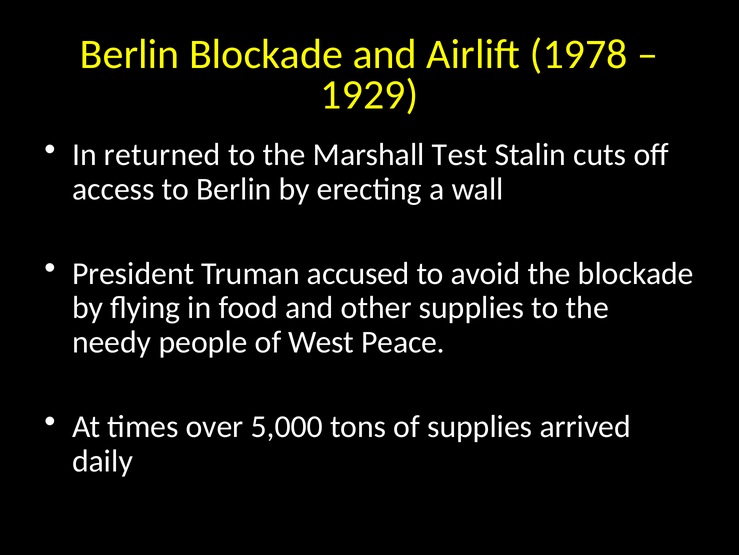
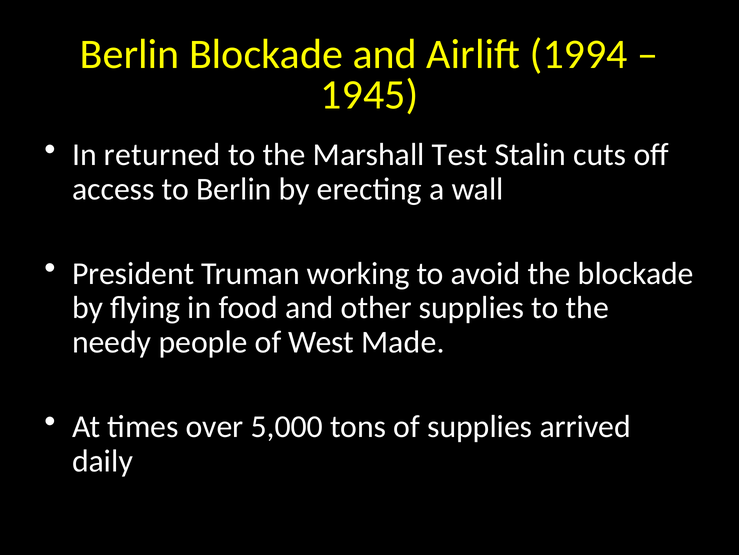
1978: 1978 -> 1994
1929: 1929 -> 1945
accused: accused -> working
Peace: Peace -> Made
